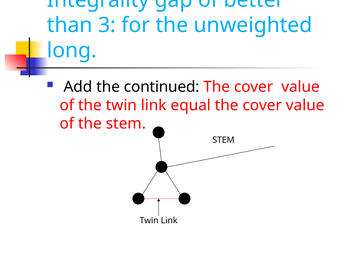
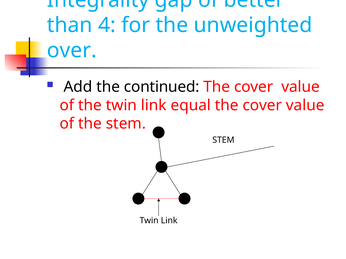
3: 3 -> 4
long: long -> over
